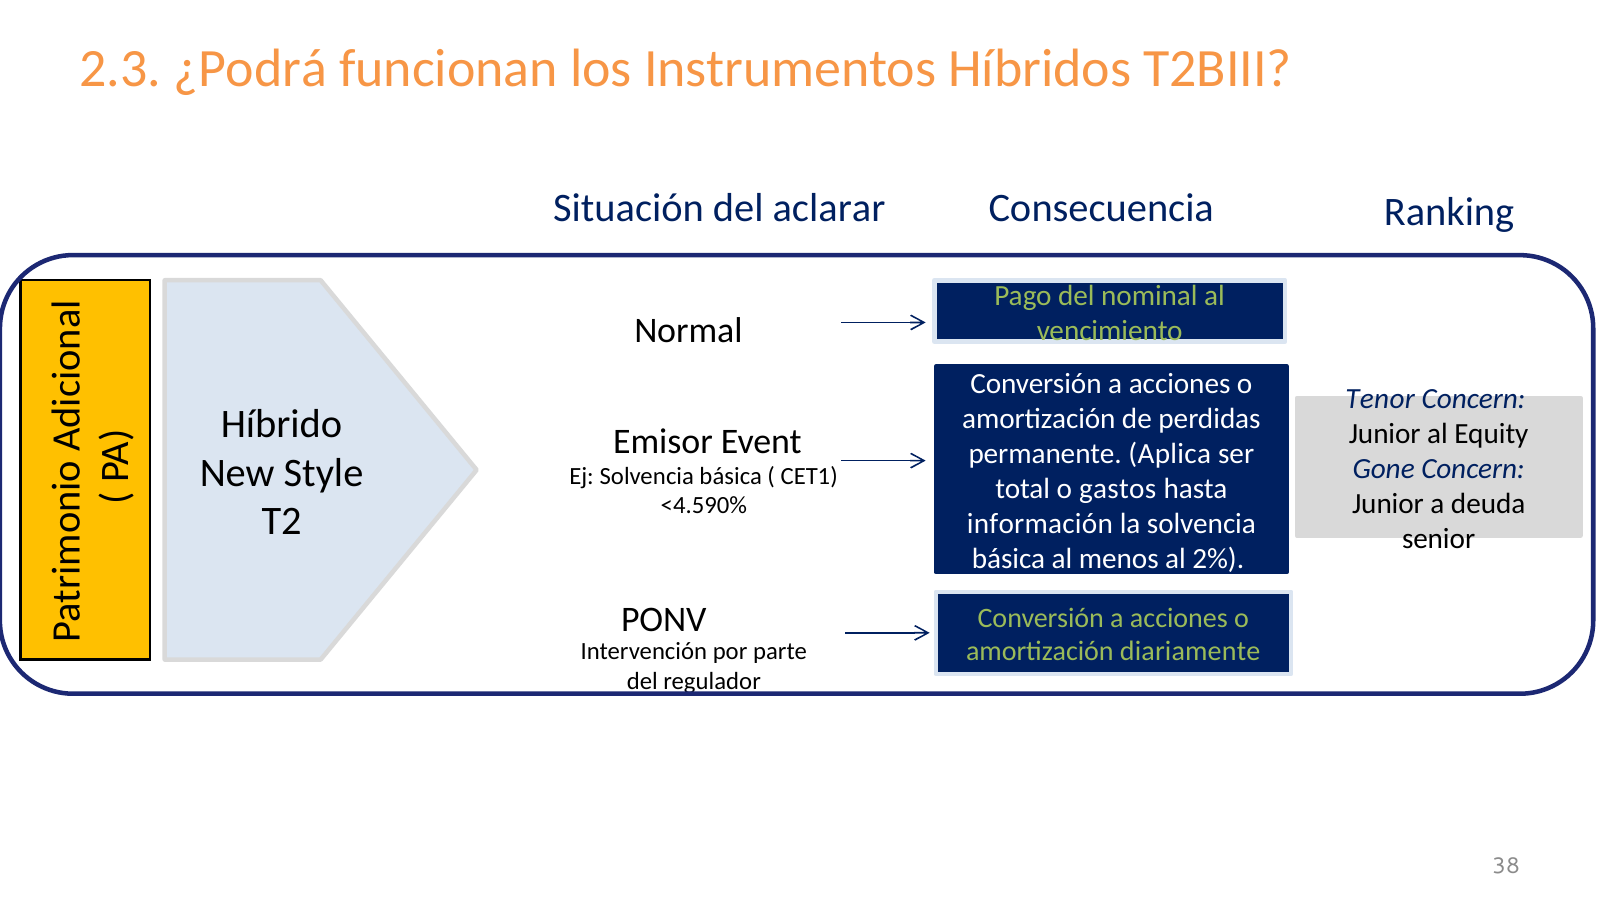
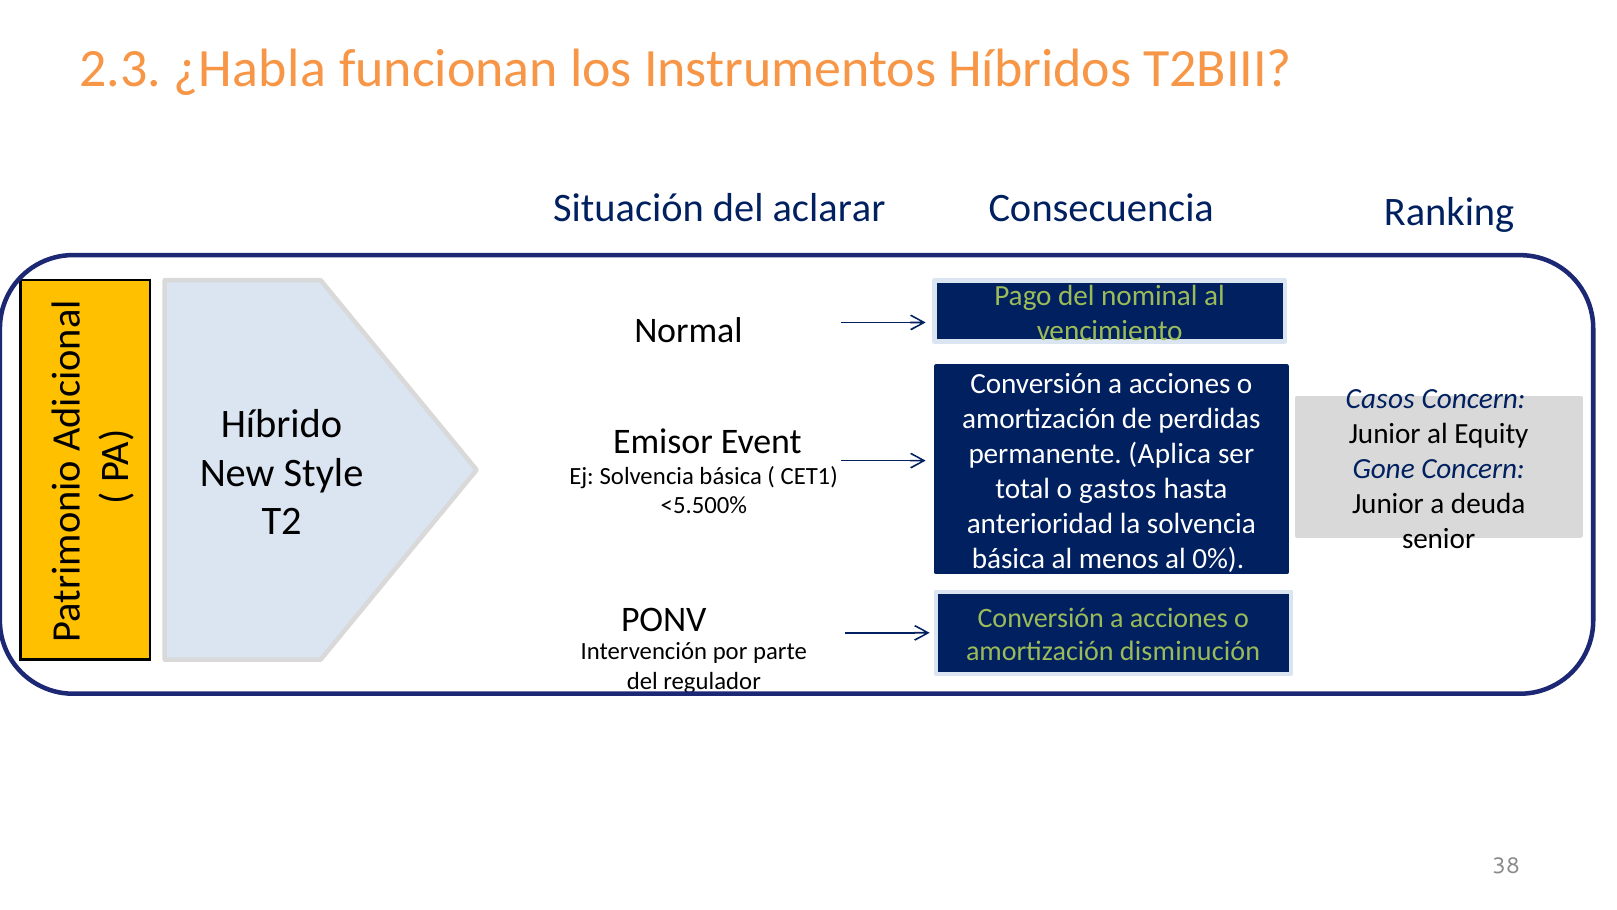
¿Podrá: ¿Podrá -> ¿Habla
Tenor: Tenor -> Casos
<4.590%: <4.590% -> <5.500%
información: información -> anterioridad
2%: 2% -> 0%
diariamente: diariamente -> disminución
